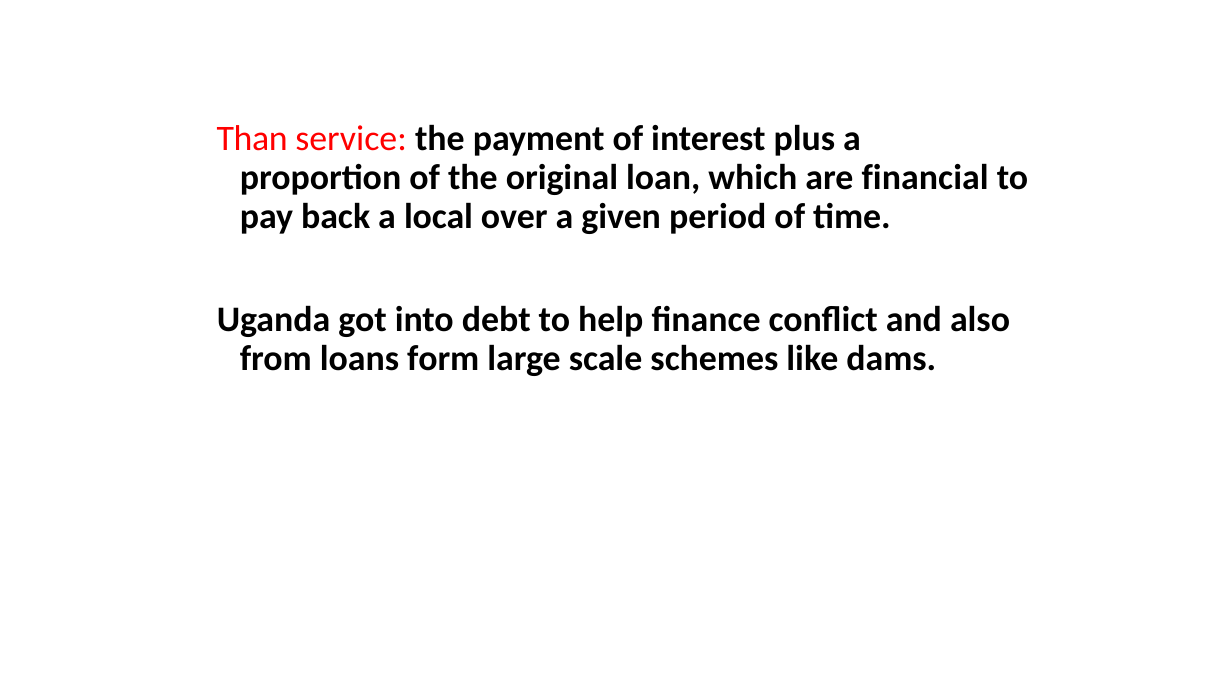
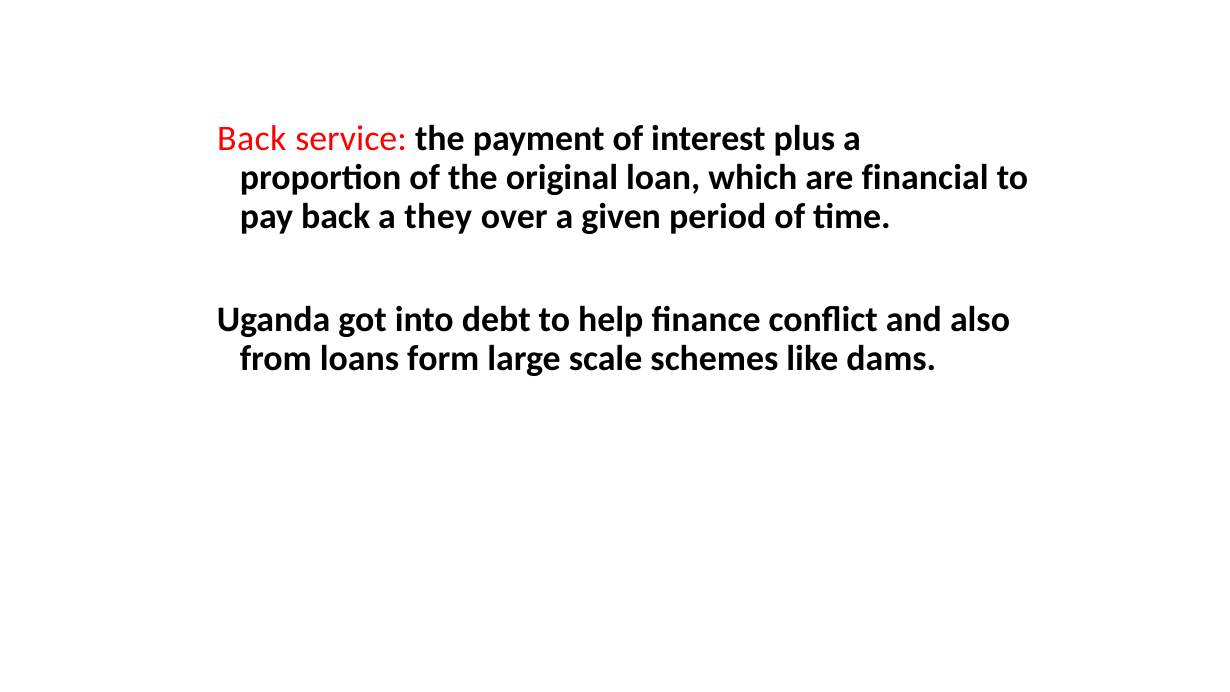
Than at (252, 139): Than -> Back
local: local -> they
